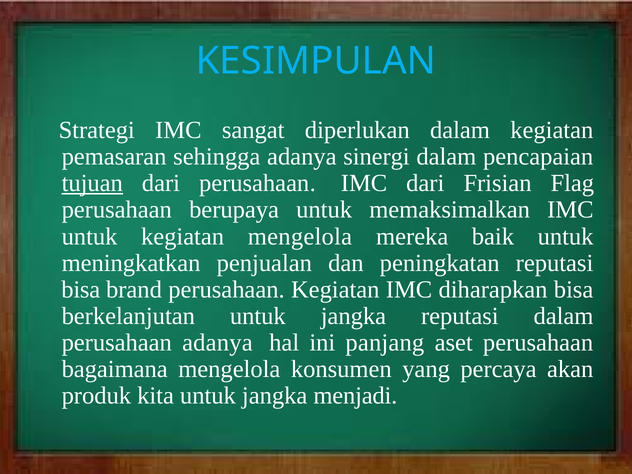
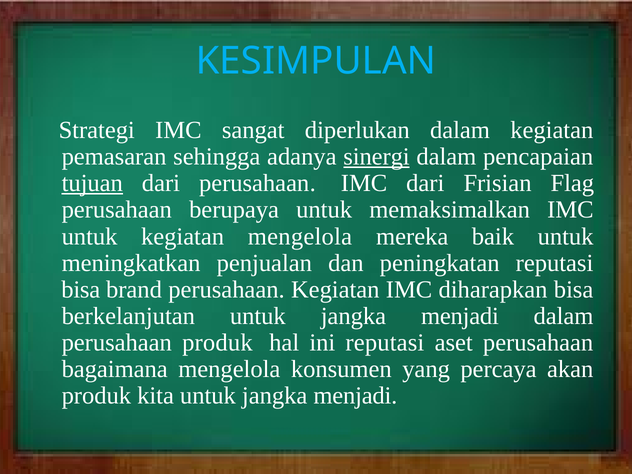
sinergi underline: none -> present
berkelanjutan untuk jangka reputasi: reputasi -> menjadi
perusahaan adanya: adanya -> produk
ini panjang: panjang -> reputasi
